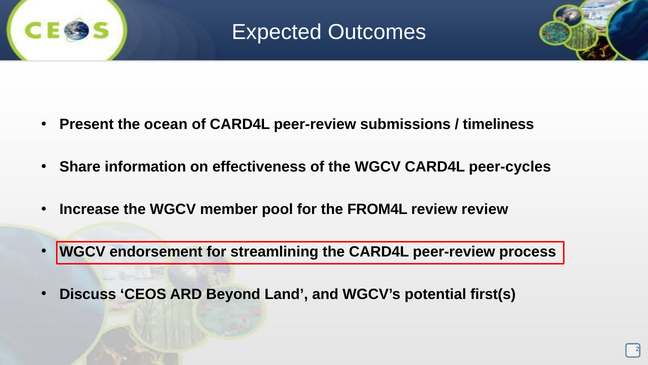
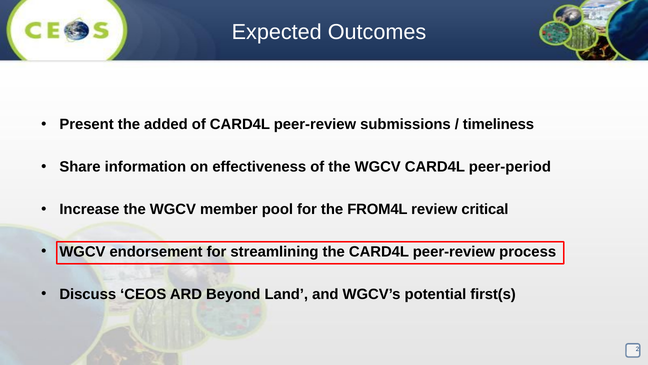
ocean: ocean -> added
peer-cycles: peer-cycles -> peer-period
review review: review -> critical
